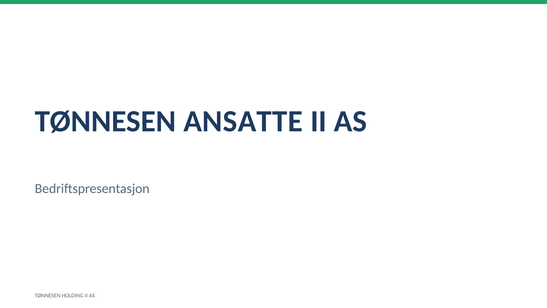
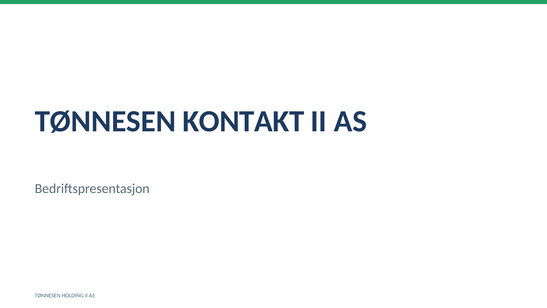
ANSATTE: ANSATTE -> KONTAKT
